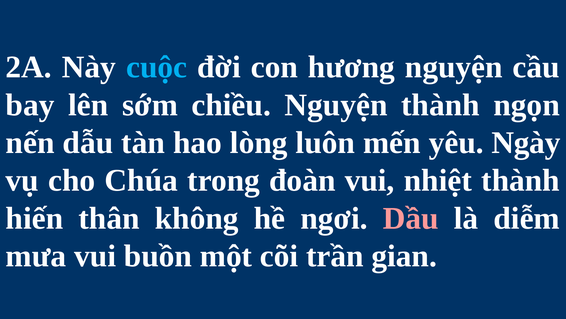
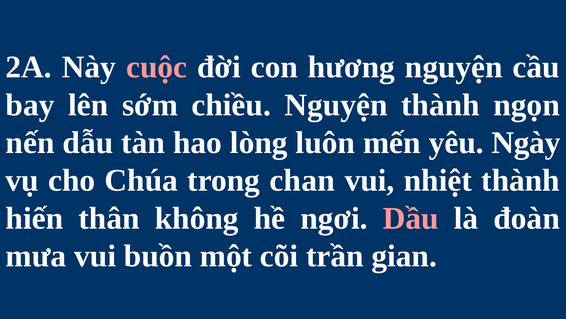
cuộc colour: light blue -> pink
đoàn: đoàn -> chan
diễm: diễm -> đoàn
